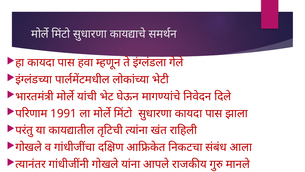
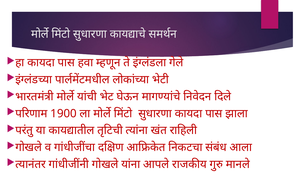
1991: 1991 -> 1900
